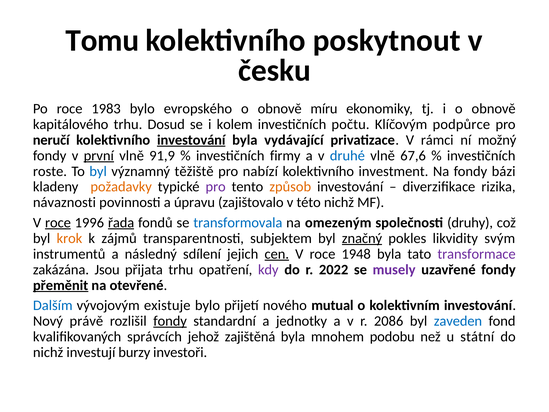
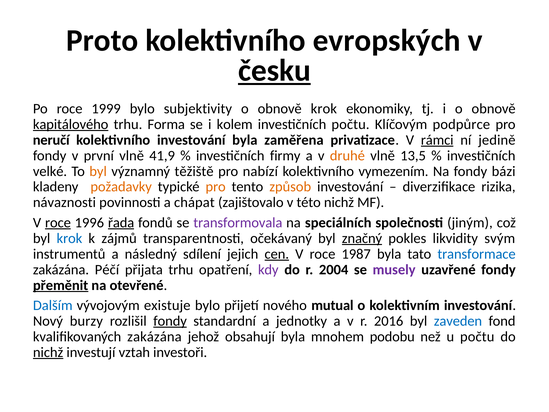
Tomu: Tomu -> Proto
poskytnout: poskytnout -> evropských
česku underline: none -> present
1983: 1983 -> 1999
evropského: evropského -> subjektivity
obnově míru: míru -> krok
kapitálového underline: none -> present
Dosud: Dosud -> Forma
investování at (191, 140) underline: present -> none
vydávající: vydávající -> zaměřena
rámci underline: none -> present
možný: možný -> jedině
první underline: present -> none
91,9: 91,9 -> 41,9
druhé colour: blue -> orange
67,6: 67,6 -> 13,5
roste: roste -> velké
byl at (98, 171) colour: blue -> orange
investment: investment -> vymezením
pro at (216, 187) colour: purple -> orange
úpravu: úpravu -> chápat
transformovala colour: blue -> purple
omezeným: omezeným -> speciálních
druhy: druhy -> jiným
krok at (69, 238) colour: orange -> blue
subjektem: subjektem -> očekávaný
1948: 1948 -> 1987
transformace colour: purple -> blue
Jsou: Jsou -> Péčí
2022: 2022 -> 2004
právě: právě -> burzy
2086: 2086 -> 2016
kvalifikovaných správcích: správcích -> zakázána
zajištěná: zajištěná -> obsahují
u státní: státní -> počtu
nichž at (48, 352) underline: none -> present
burzy: burzy -> vztah
